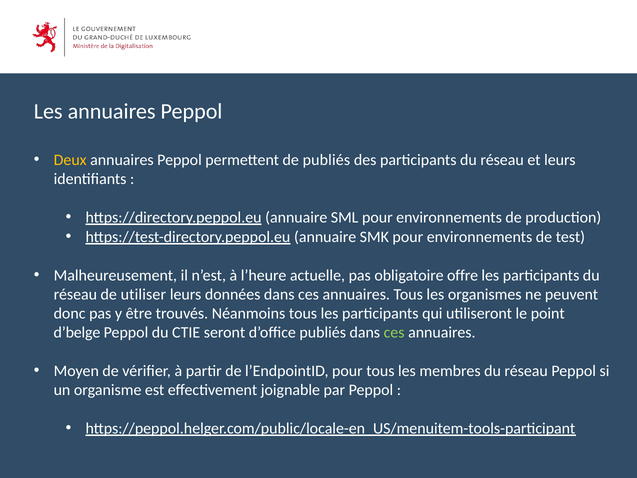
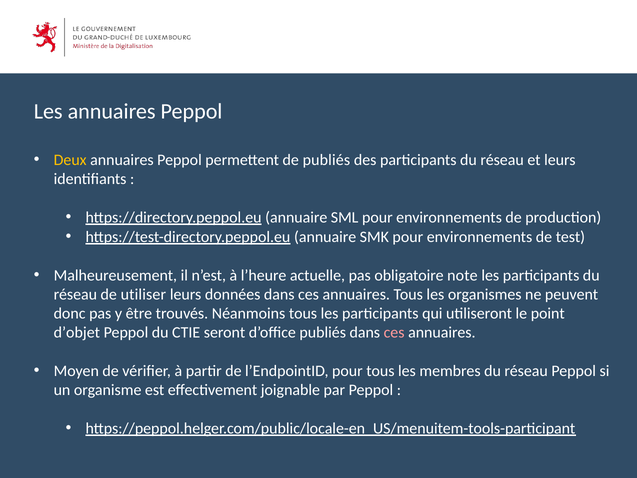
offre: offre -> note
d’belge: d’belge -> d’objet
ces at (394, 333) colour: light green -> pink
